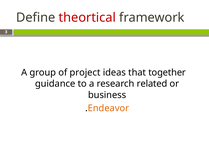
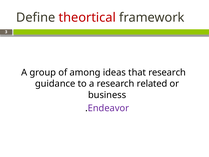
project: project -> among
that together: together -> research
Endeavor colour: orange -> purple
